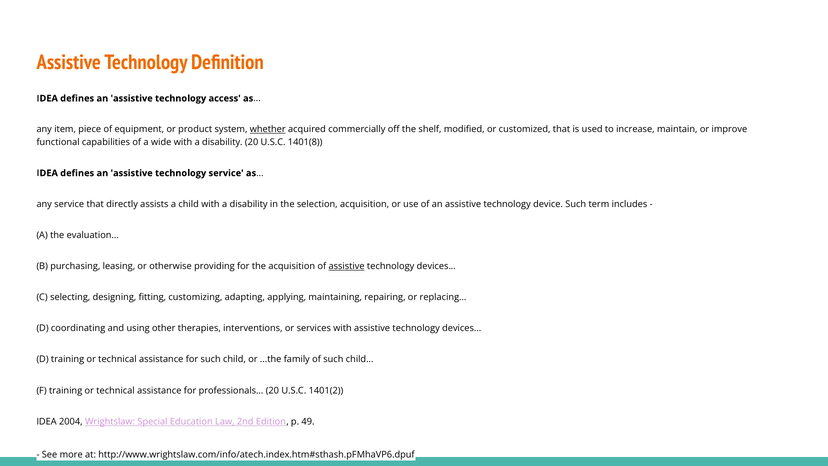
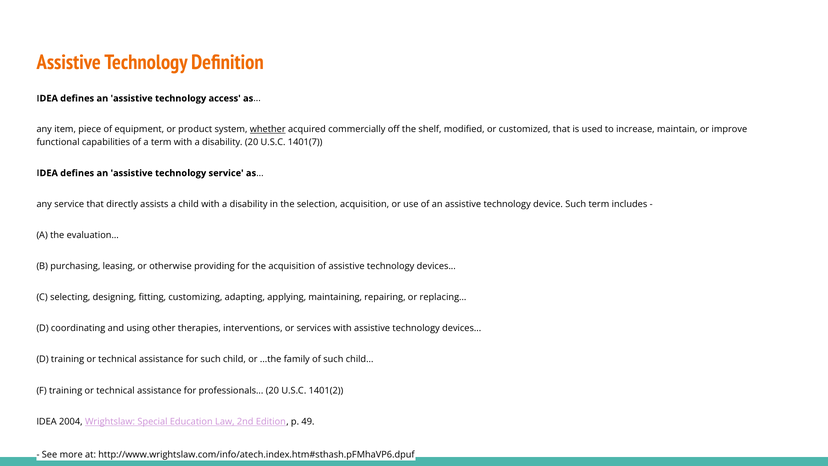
a wide: wide -> term
1401(8: 1401(8 -> 1401(7
assistive at (347, 266) underline: present -> none
